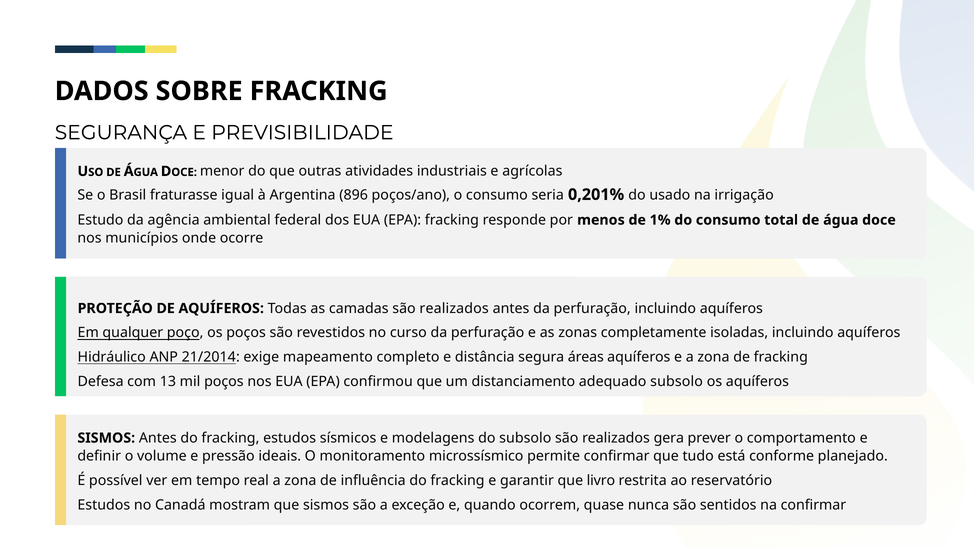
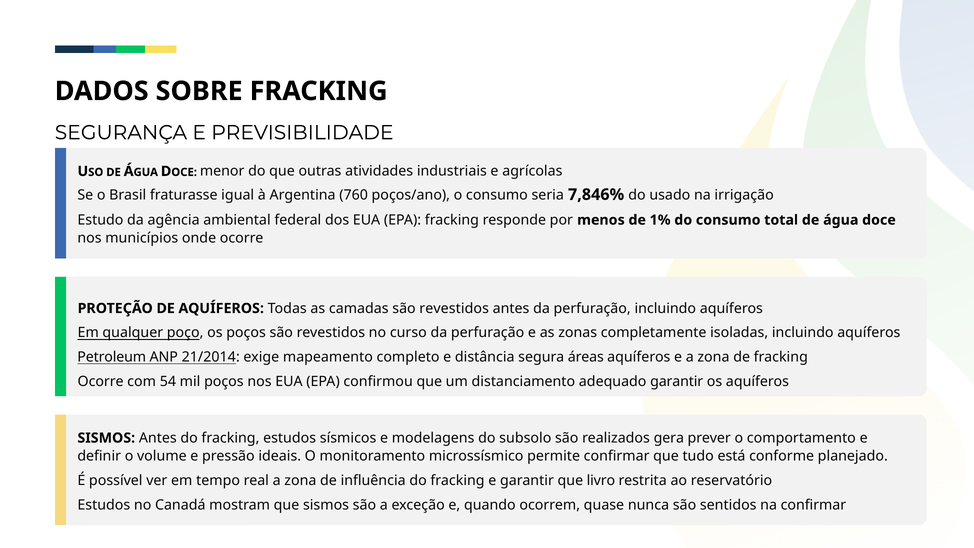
896: 896 -> 760
0,201%: 0,201% -> 7,846%
camadas são realizados: realizados -> revestidos
Hidráulico: Hidráulico -> Petroleum
Defesa at (101, 381): Defesa -> Ocorre
13: 13 -> 54
adequado subsolo: subsolo -> garantir
